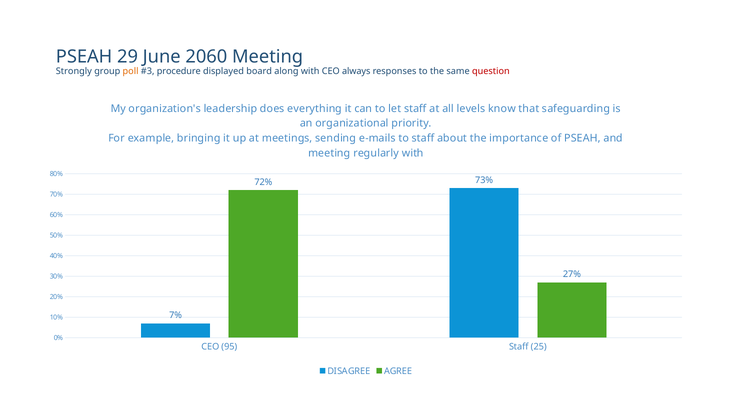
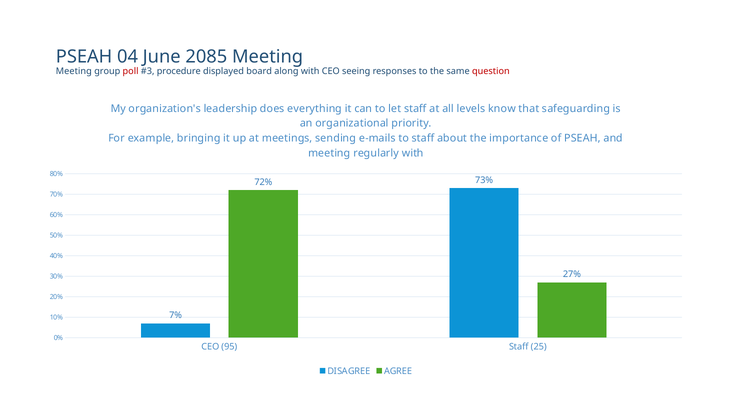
29: 29 -> 04
2060: 2060 -> 2085
Strongly at (74, 72): Strongly -> Meeting
poll colour: orange -> red
always: always -> seeing
